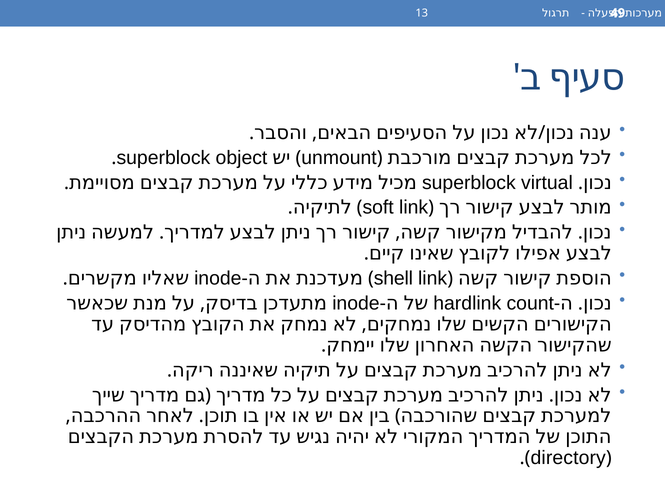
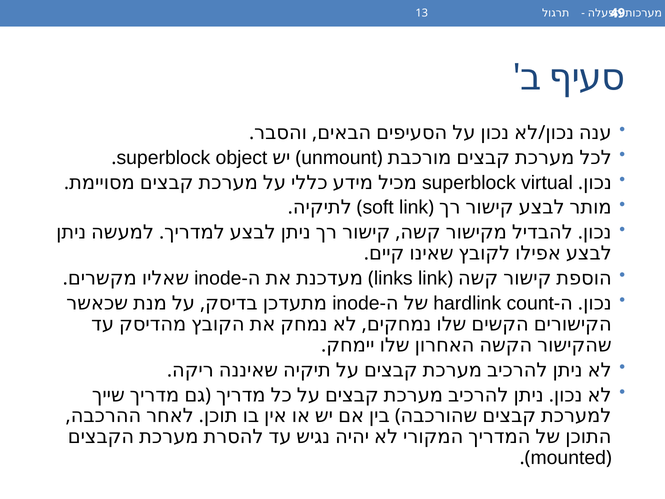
shell: shell -> links
directory: directory -> mounted
